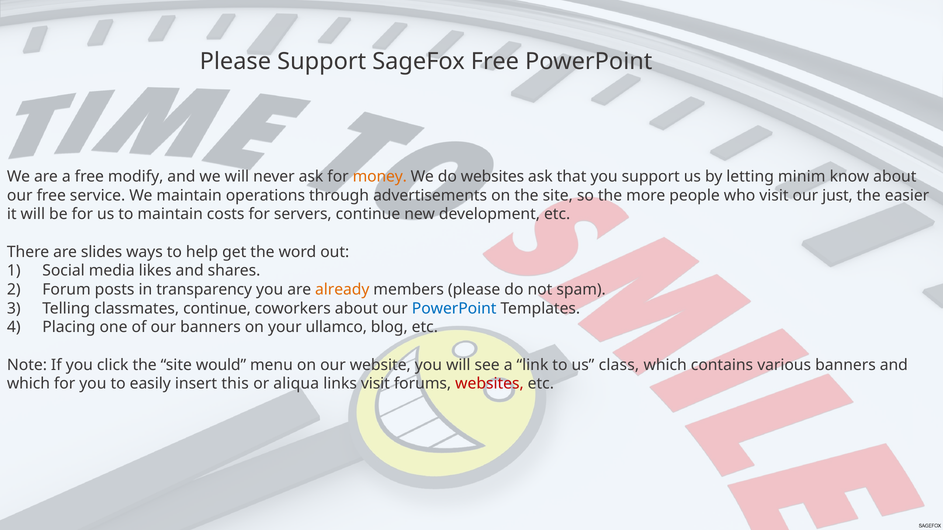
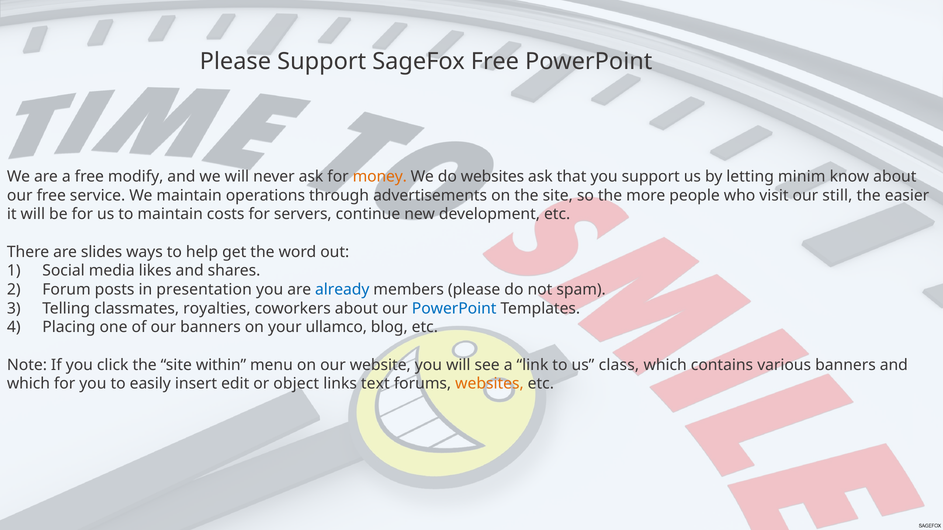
just: just -> still
transparency: transparency -> presentation
already colour: orange -> blue
classmates continue: continue -> royalties
would: would -> within
this: this -> edit
aliqua: aliqua -> object
links visit: visit -> text
websites at (489, 384) colour: red -> orange
